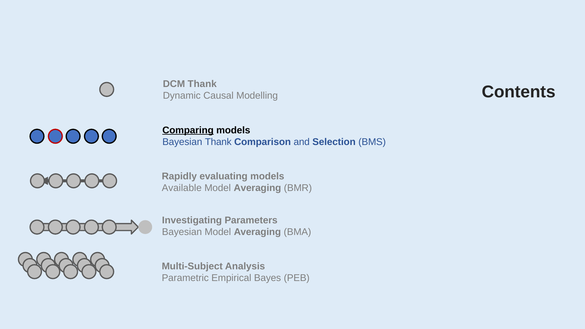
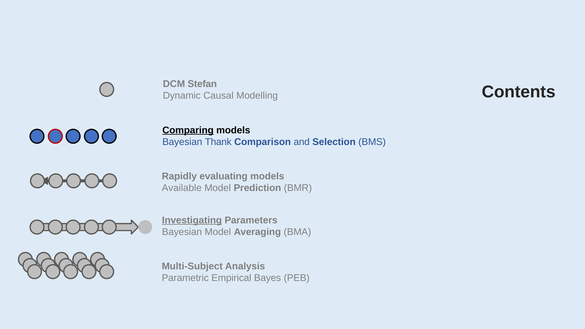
DCM Thank: Thank -> Stefan
Averaging at (257, 188): Averaging -> Prediction
Investigating underline: none -> present
